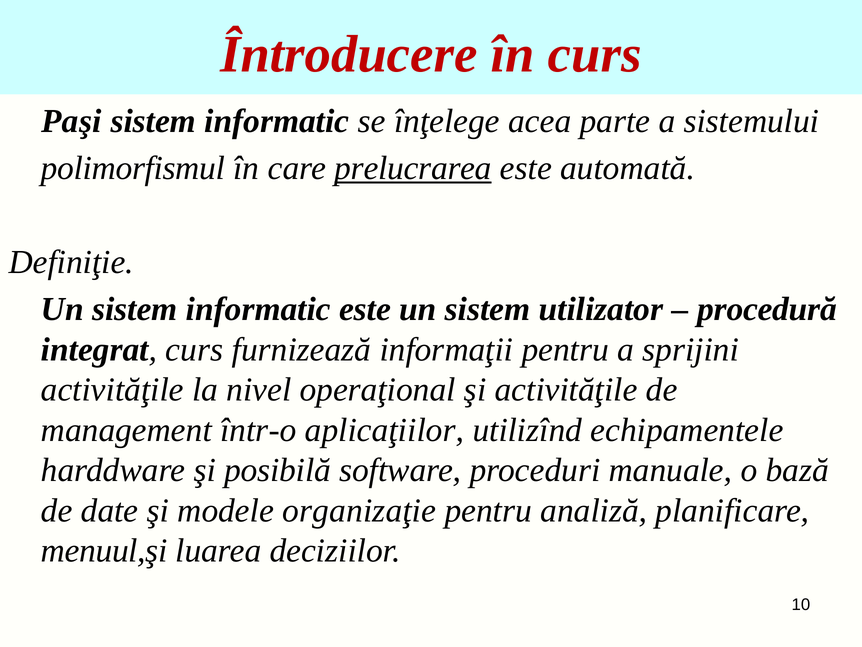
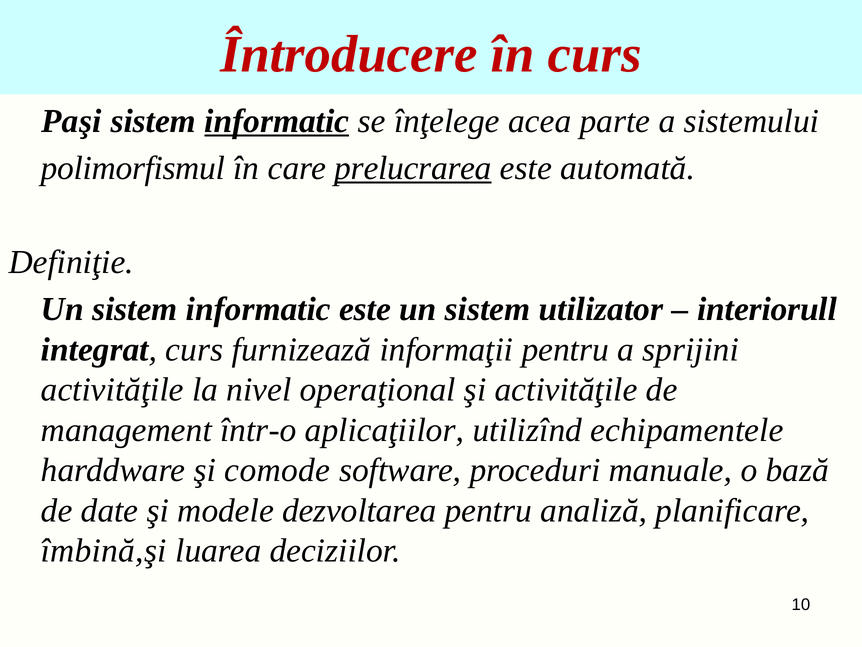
informatic at (277, 121) underline: none -> present
procedură: procedură -> interiorull
posibilă: posibilă -> comode
organizaţie: organizaţie -> dezvoltarea
menuul,şi: menuul,şi -> îmbină,şi
